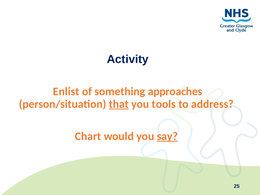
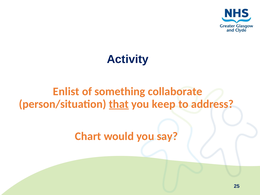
approaches: approaches -> collaborate
tools: tools -> keep
say underline: present -> none
